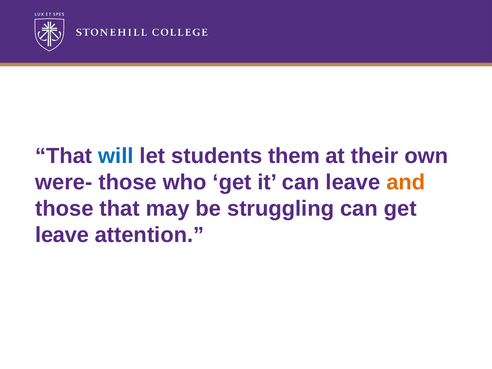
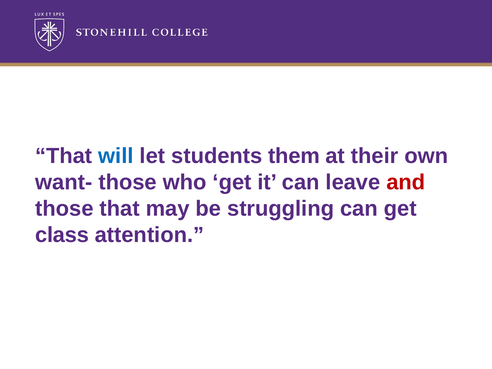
were-: were- -> want-
and colour: orange -> red
leave at (62, 235): leave -> class
